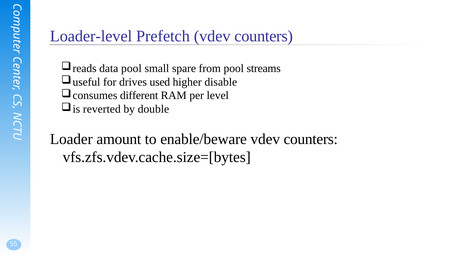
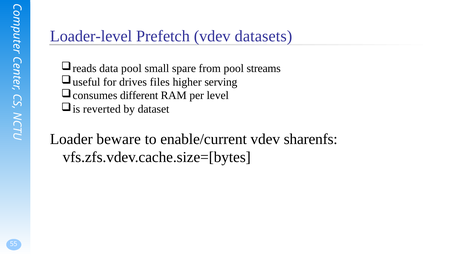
Prefetch vdev counters: counters -> datasets
used: used -> files
disable: disable -> serving
double: double -> dataset
amount: amount -> beware
enable/beware: enable/beware -> enable/current
counters at (311, 139): counters -> sharenfs
